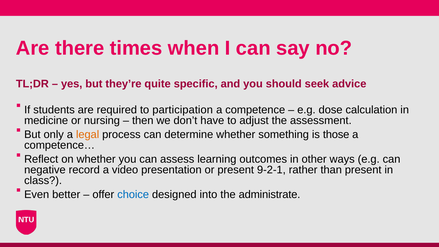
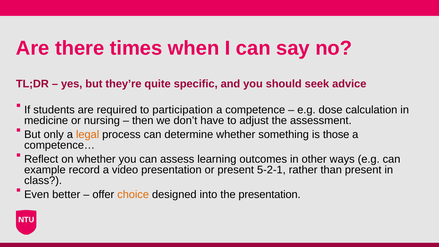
negative: negative -> example
9-2-1: 9-2-1 -> 5-2-1
choice colour: blue -> orange
the administrate: administrate -> presentation
